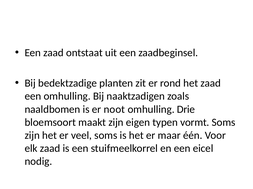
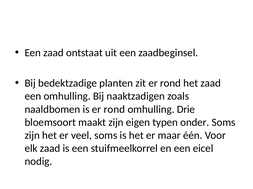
is er noot: noot -> rond
vormt: vormt -> onder
